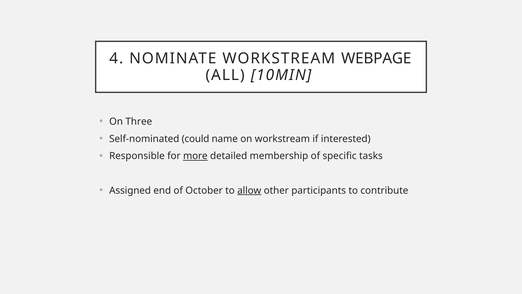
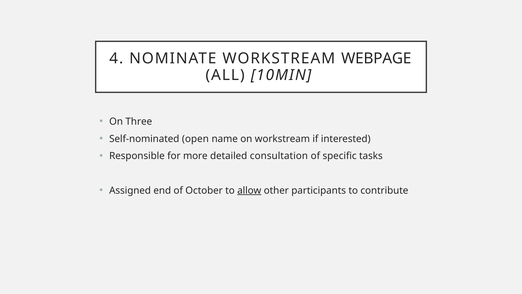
could: could -> open
more underline: present -> none
membership: membership -> consultation
